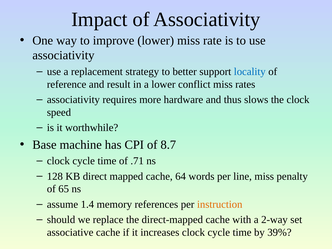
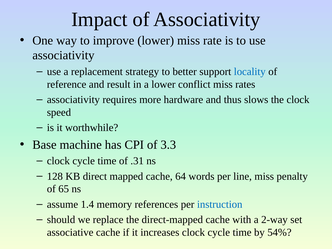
8.7: 8.7 -> 3.3
.71: .71 -> .31
instruction colour: orange -> blue
39%: 39% -> 54%
